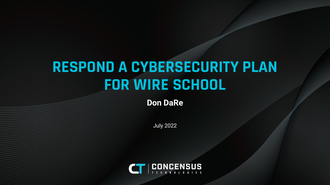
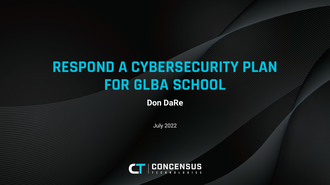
WIRE: WIRE -> GLBA
